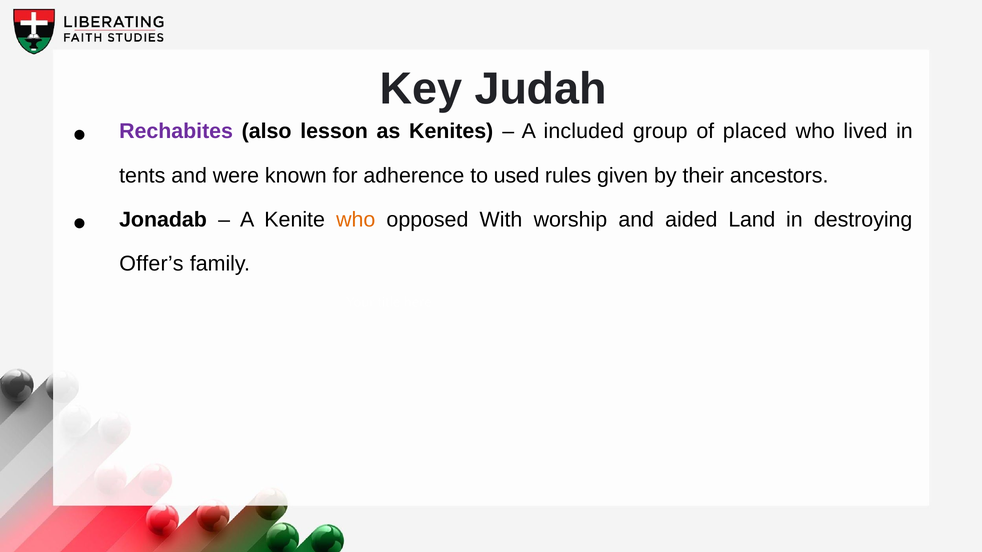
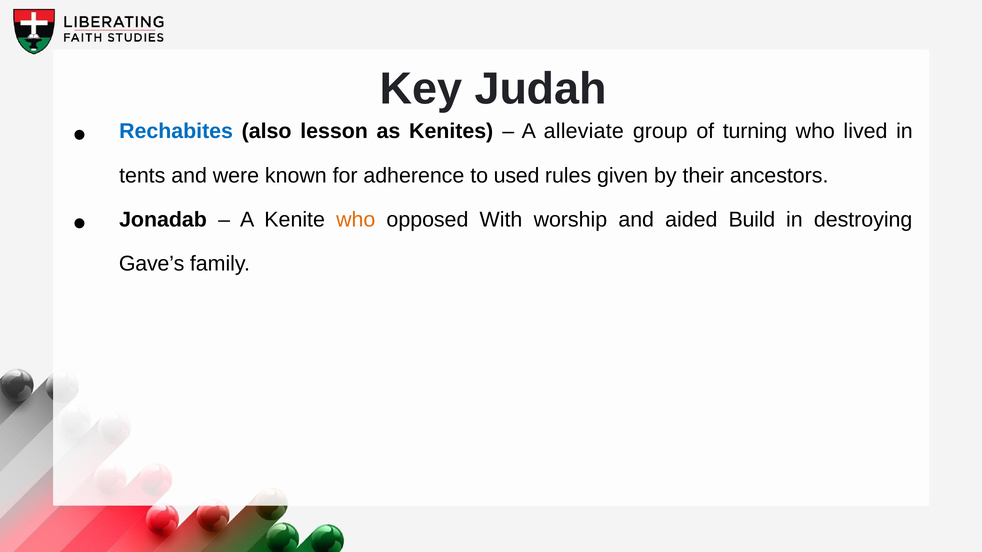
Rechabites colour: purple -> blue
included: included -> alleviate
placed: placed -> turning
Land: Land -> Build
Offer’s: Offer’s -> Gave’s
